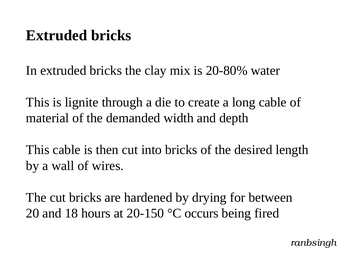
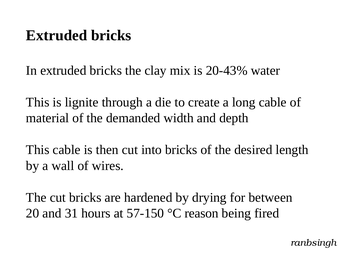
20-80%: 20-80% -> 20-43%
18: 18 -> 31
20-150: 20-150 -> 57-150
occurs: occurs -> reason
